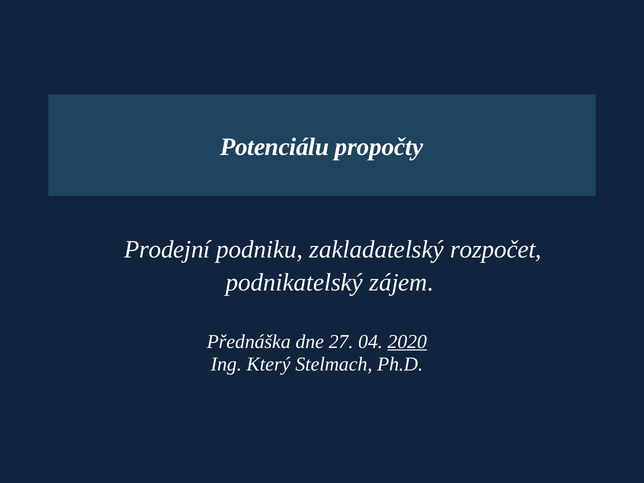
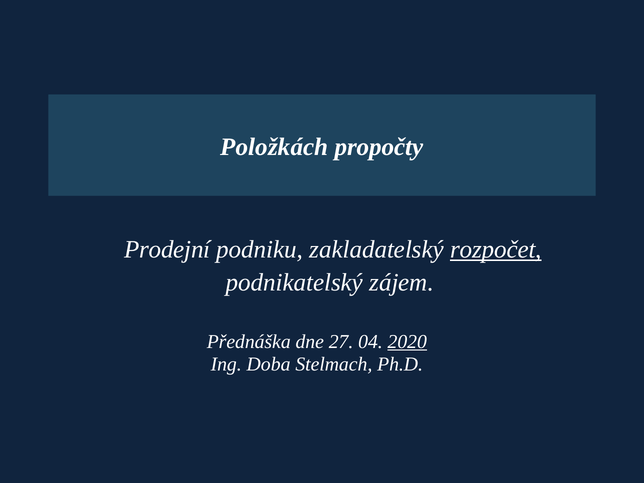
Potenciálu: Potenciálu -> Položkách
rozpočet underline: none -> present
Který: Který -> Doba
